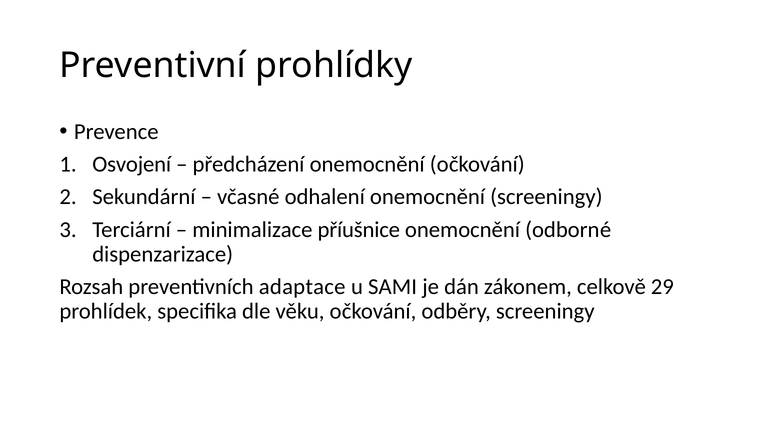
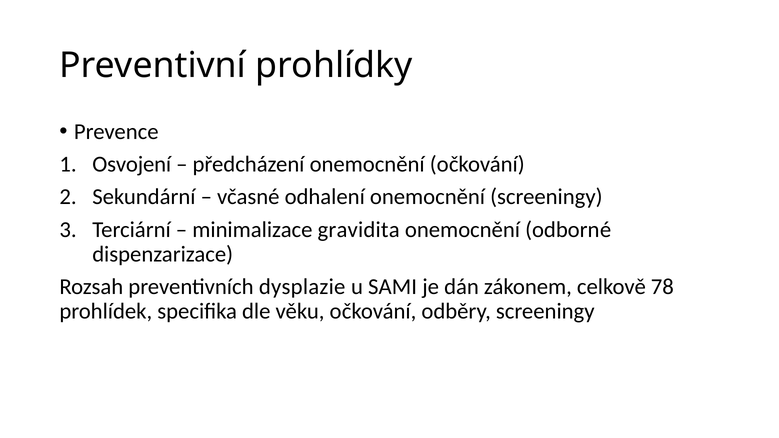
příušnice: příušnice -> gravidita
adaptace: adaptace -> dysplazie
29: 29 -> 78
